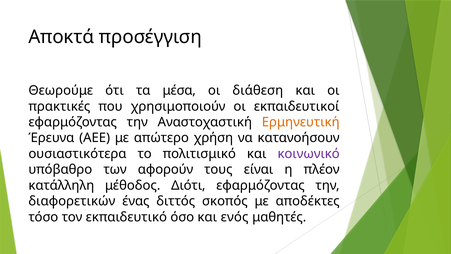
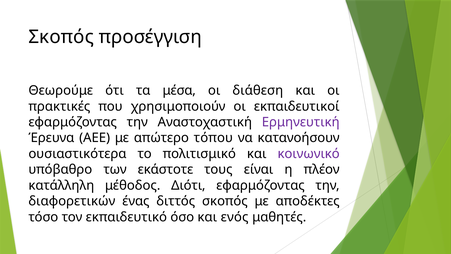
Αποκτά at (61, 37): Αποκτά -> Σκοπός
Ερμηνευτική colour: orange -> purple
χρήση: χρήση -> τόπου
αφορούν: αφορούν -> εκάστοτε
